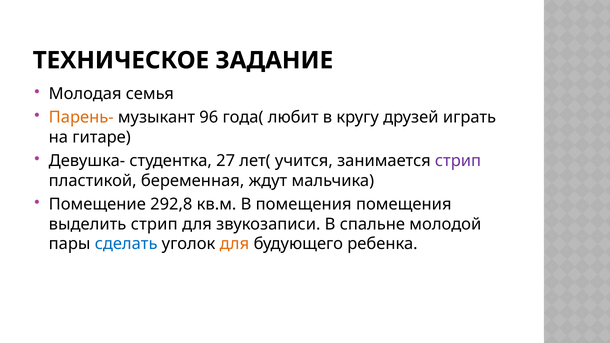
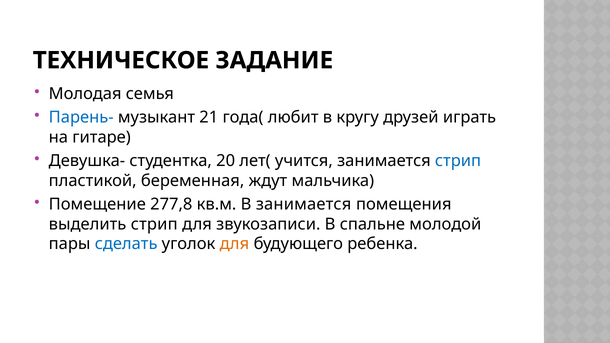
Парень- colour: orange -> blue
96: 96 -> 21
27: 27 -> 20
стрип at (458, 161) colour: purple -> blue
292,8: 292,8 -> 277,8
В помещения: помещения -> занимается
